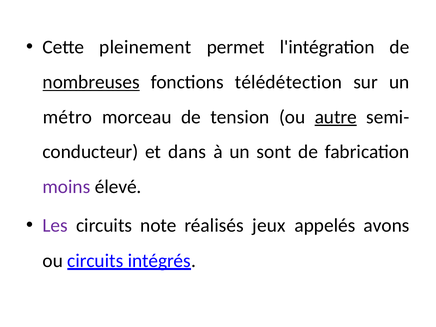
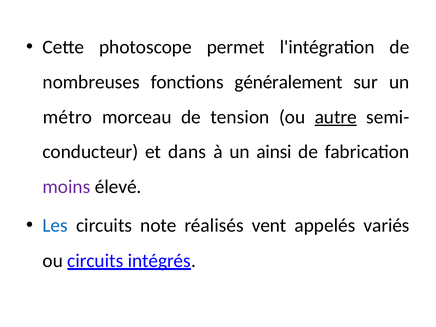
pleinement: pleinement -> photoscope
nombreuses underline: present -> none
télédétection: télédétection -> généralement
sont: sont -> ainsi
Les colour: purple -> blue
jeux: jeux -> vent
avons: avons -> variés
